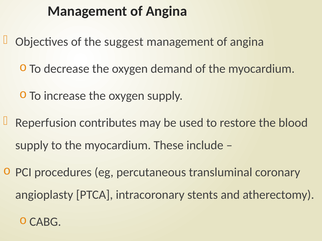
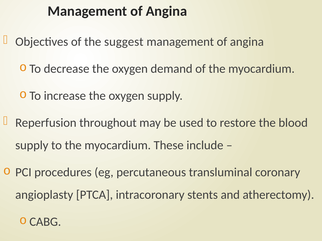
contributes: contributes -> throughout
